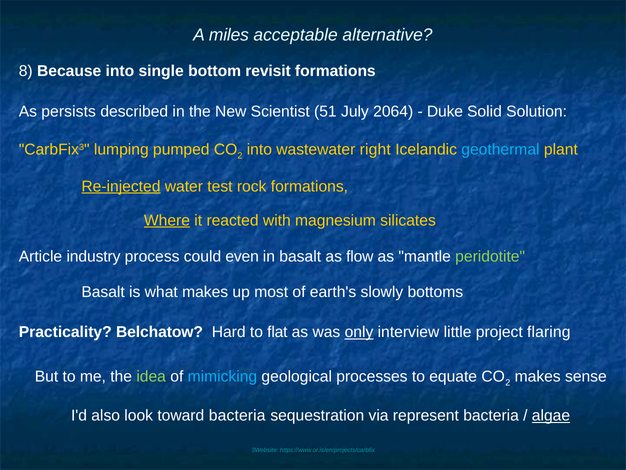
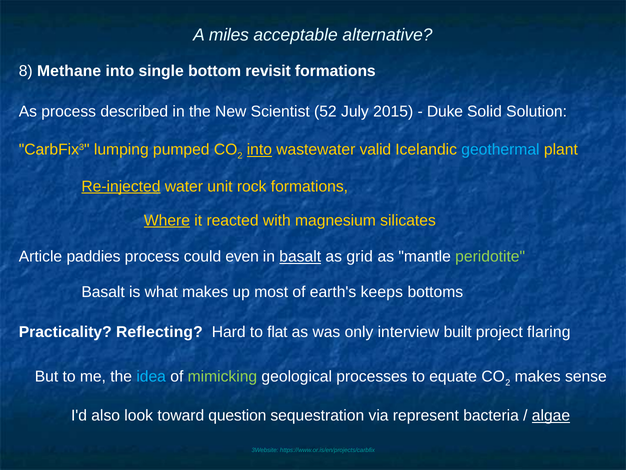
Because: Because -> Methane
As persists: persists -> process
51: 51 -> 52
2064: 2064 -> 2015
into at (259, 150) underline: none -> present
right: right -> valid
test: test -> unit
industry: industry -> paddies
basalt at (300, 256) underline: none -> present
flow: flow -> grid
slowly: slowly -> keeps
Belchatow: Belchatow -> Reflecting
only underline: present -> none
little: little -> built
idea colour: light green -> light blue
mimicking colour: light blue -> light green
toward bacteria: bacteria -> question
